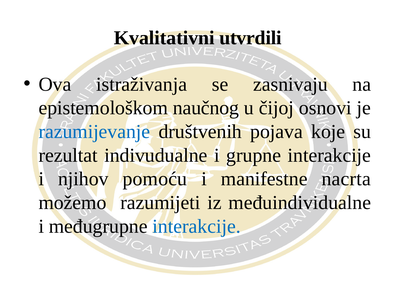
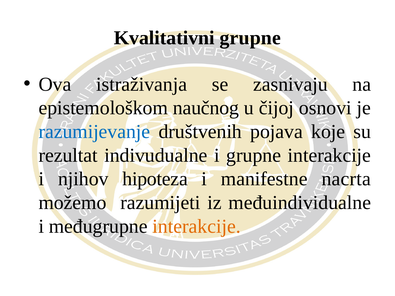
Kvalitativni utvrdili: utvrdili -> grupne
pomoću: pomoću -> hipoteza
interakcije at (197, 227) colour: blue -> orange
